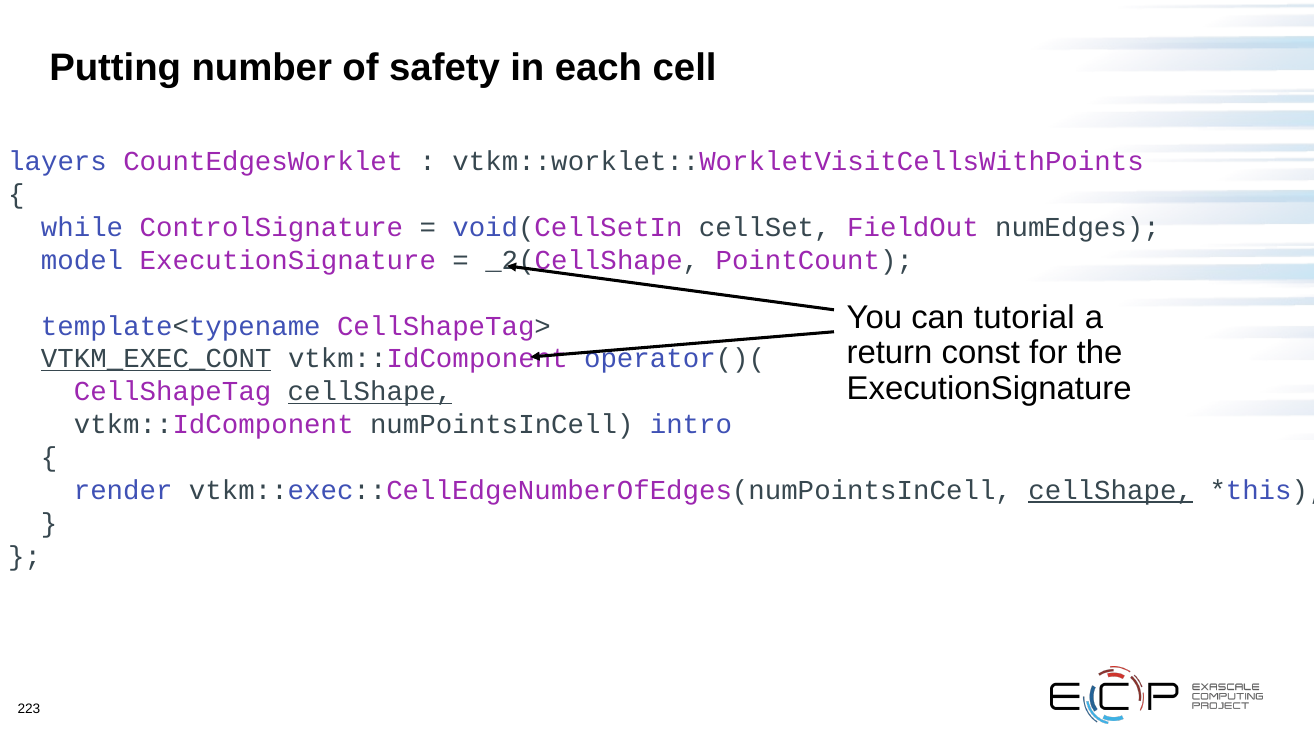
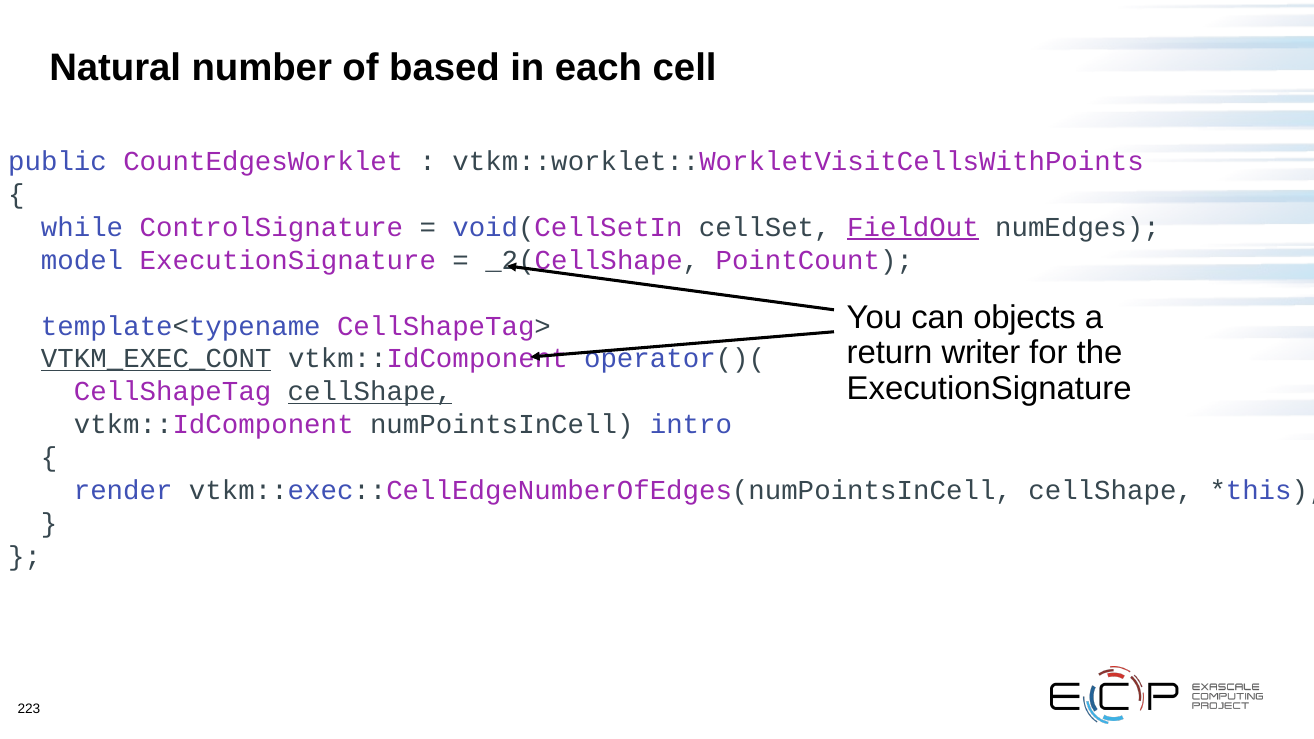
Putting: Putting -> Natural
safety: safety -> based
layers: layers -> public
FieldOut underline: none -> present
tutorial: tutorial -> objects
const: const -> writer
cellShape at (1111, 490) underline: present -> none
